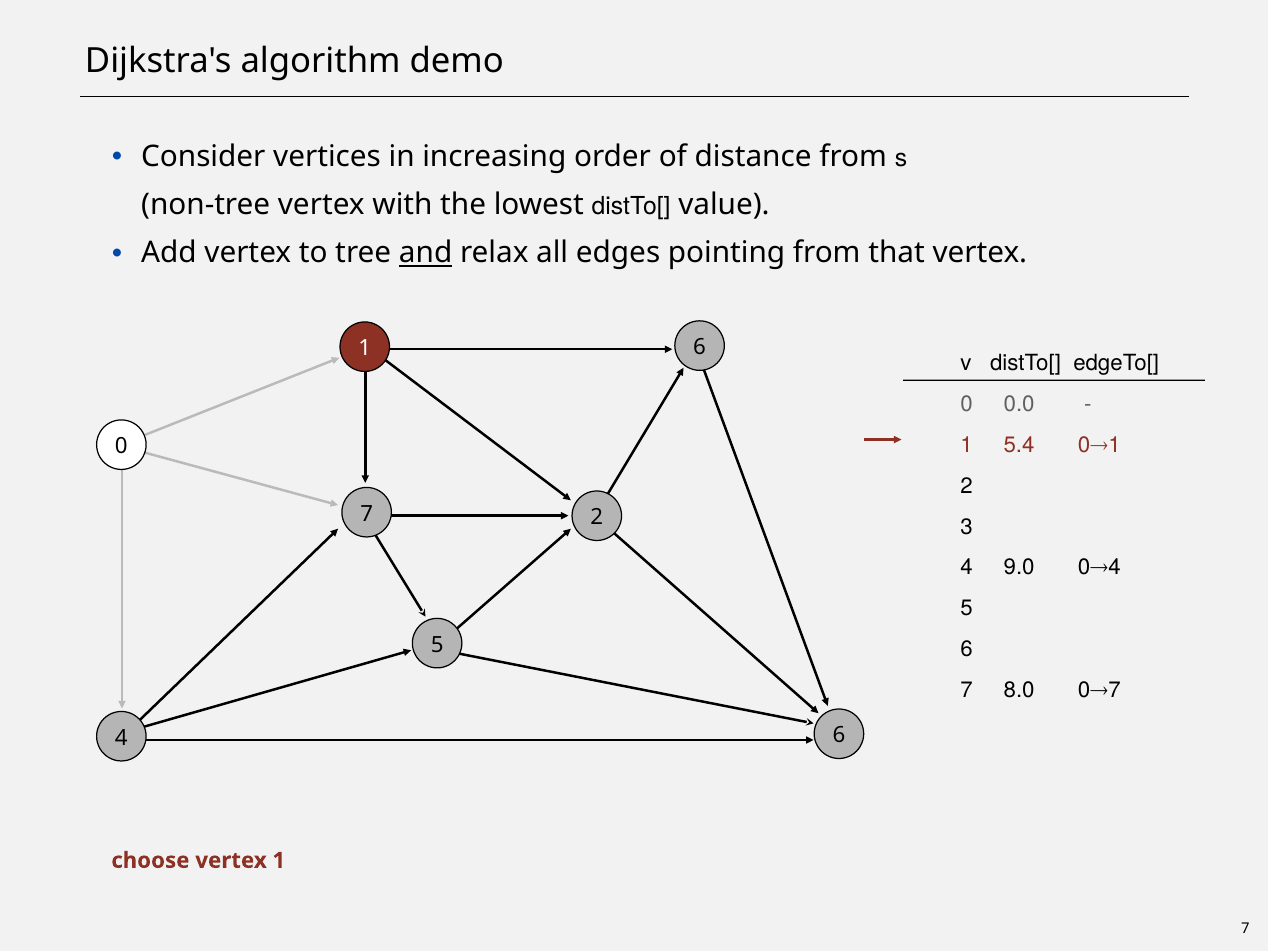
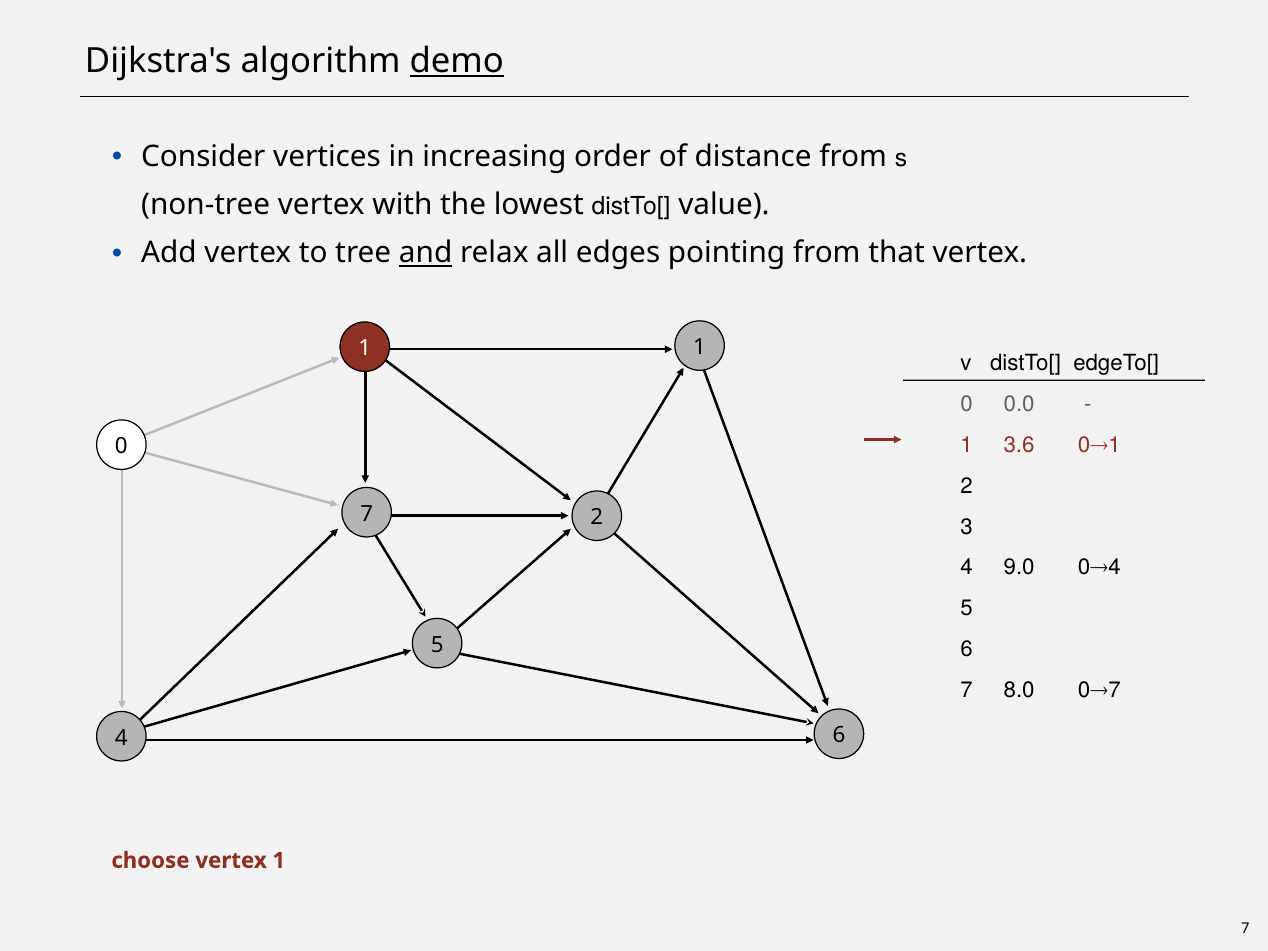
demo underline: none -> present
1 6: 6 -> 1
5.4: 5.4 -> 3.6
